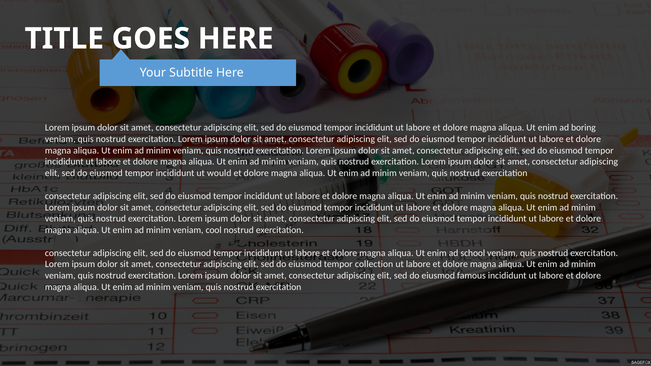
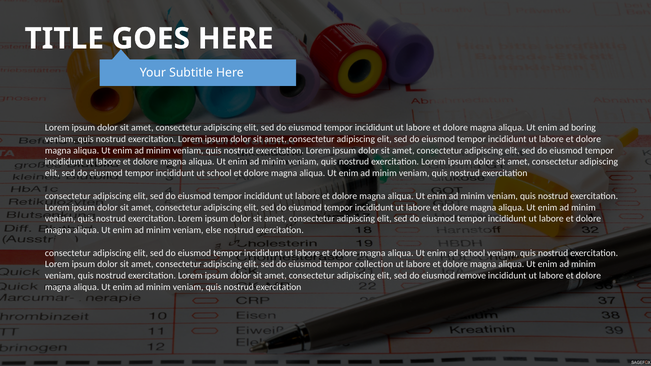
ut would: would -> school
cool: cool -> else
famous: famous -> remove
